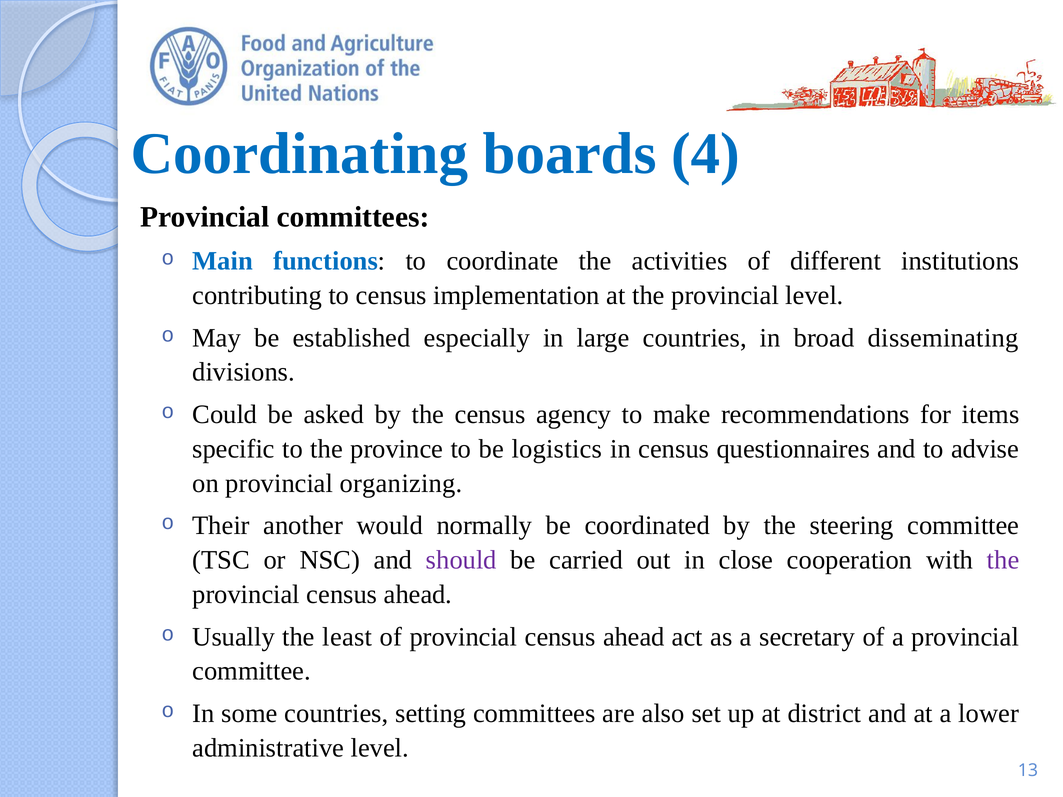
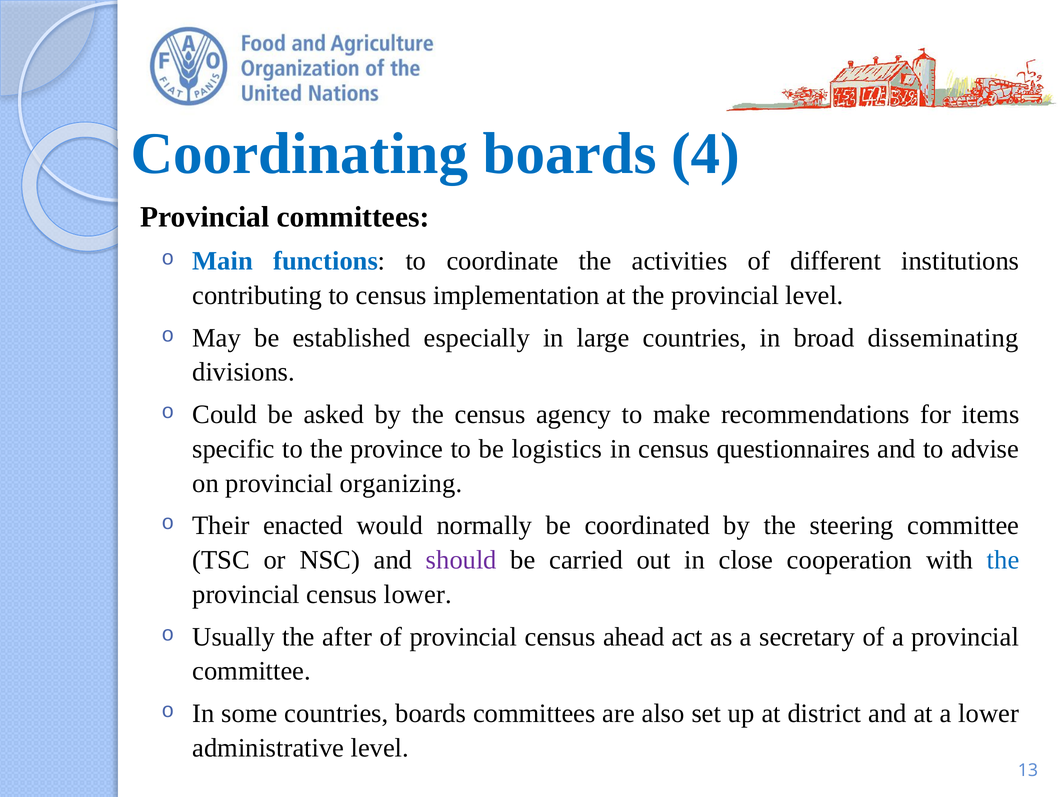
another: another -> enacted
the at (1003, 560) colour: purple -> blue
ahead at (418, 595): ahead -> lower
least: least -> after
countries setting: setting -> boards
